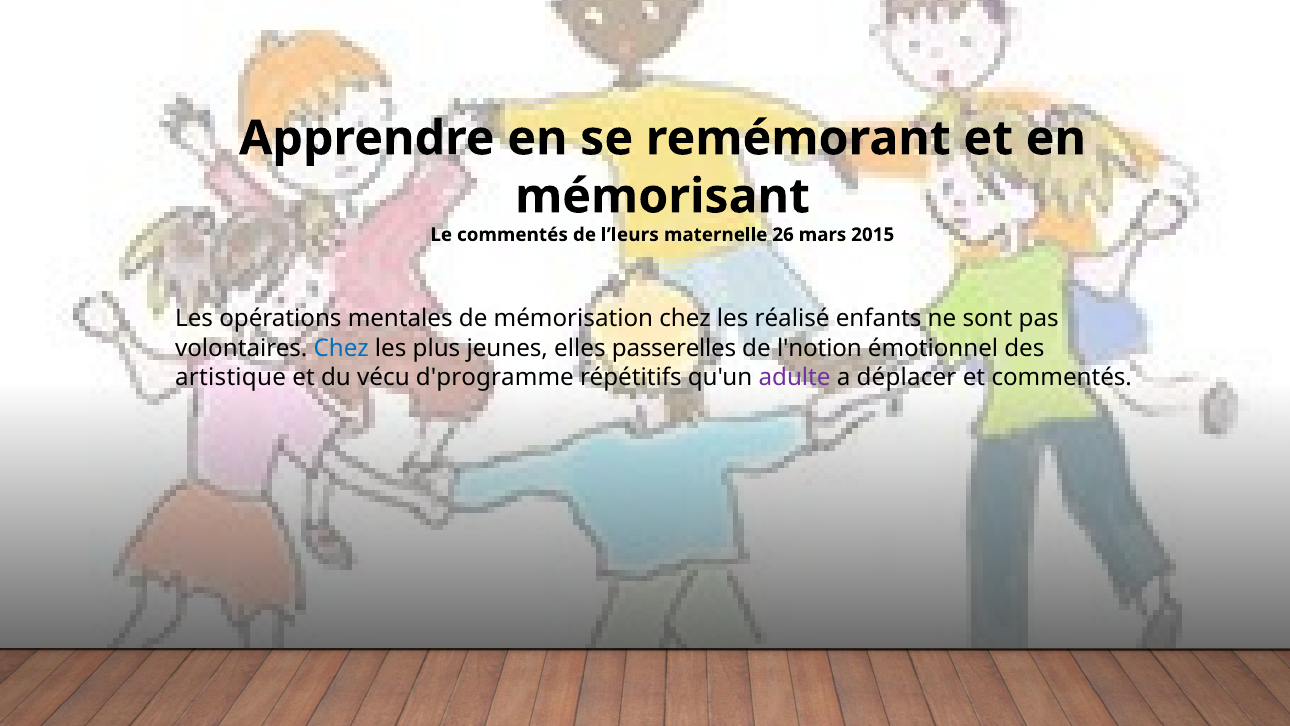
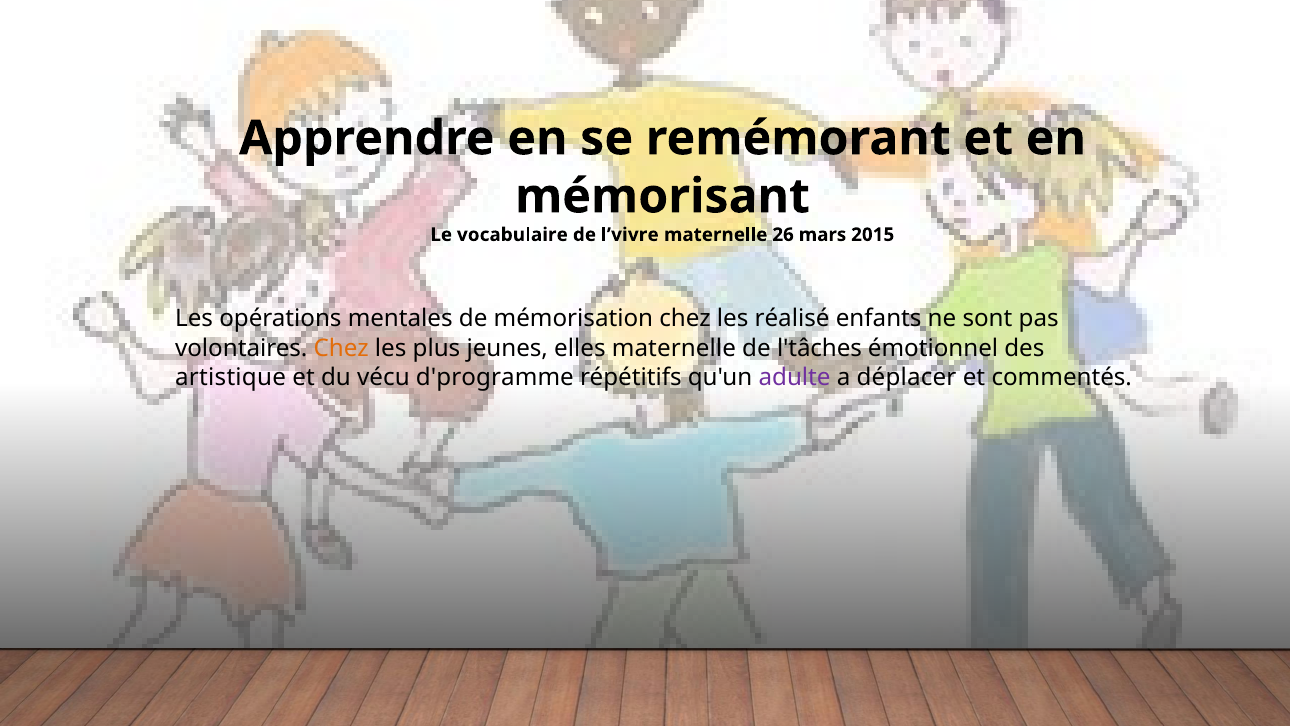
Le commentés: commentés -> vocabulaire
l’leurs: l’leurs -> l’vivre
Chez at (341, 348) colour: blue -> orange
elles passerelles: passerelles -> maternelle
l'notion: l'notion -> l'tâches
